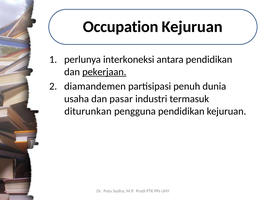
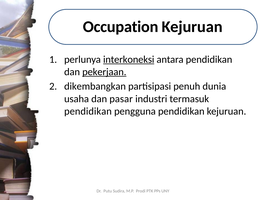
interkoneksi underline: none -> present
diamandemen: diamandemen -> dikembangkan
diturunkan at (88, 111): diturunkan -> pendidikan
